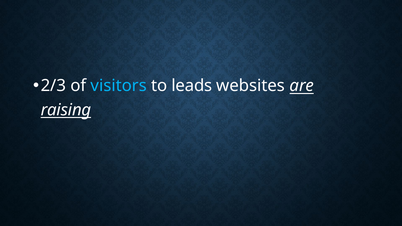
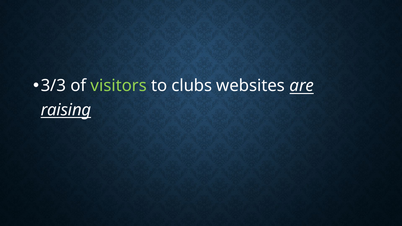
2/3: 2/3 -> 3/3
visitors colour: light blue -> light green
leads: leads -> clubs
